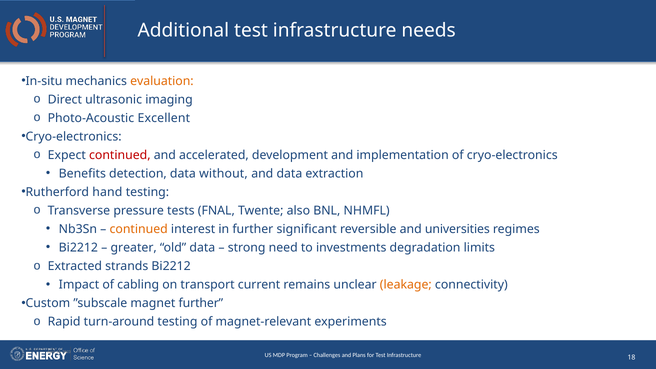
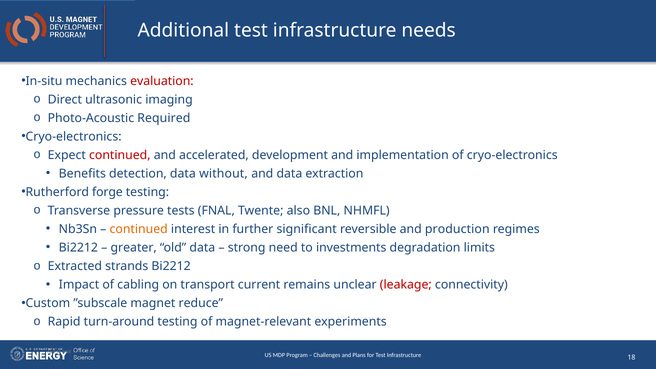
evaluation colour: orange -> red
Excellent: Excellent -> Required
hand: hand -> forge
universities: universities -> production
leakage colour: orange -> red
magnet further: further -> reduce
